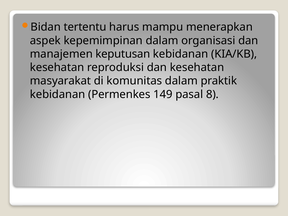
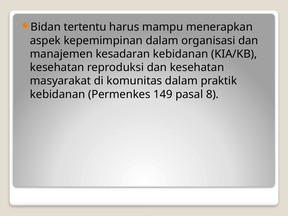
keputusan: keputusan -> kesadaran
